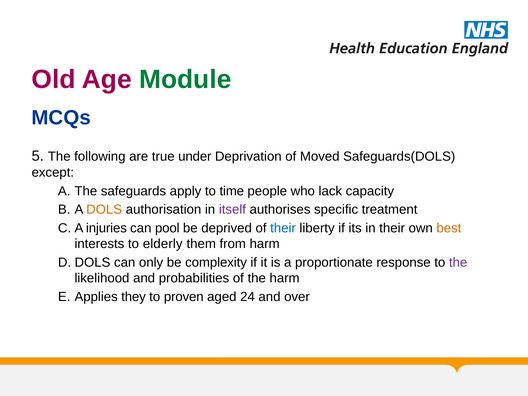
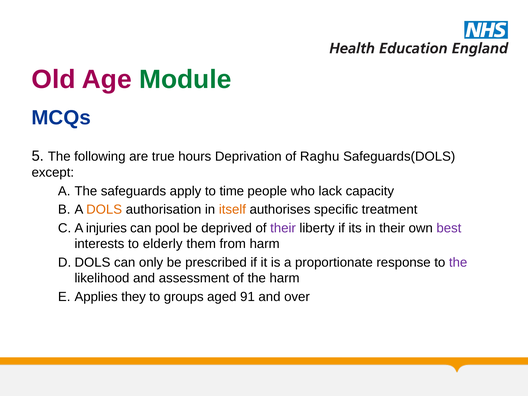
under: under -> hours
Moved: Moved -> Raghu
itself colour: purple -> orange
their at (283, 228) colour: blue -> purple
best colour: orange -> purple
complexity: complexity -> prescribed
probabilities: probabilities -> assessment
proven: proven -> groups
24: 24 -> 91
